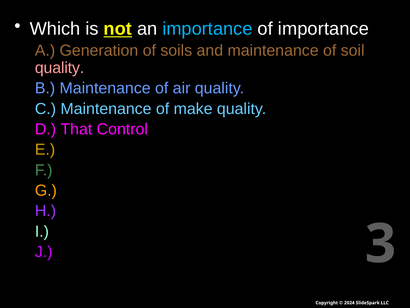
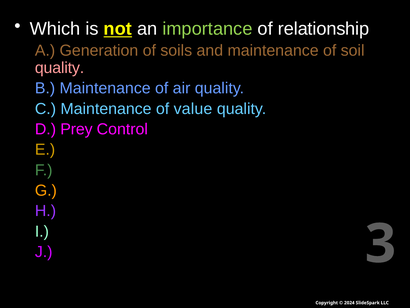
importance at (207, 29) colour: light blue -> light green
of importance: importance -> relationship
of make: make -> value
D That: That -> Prey
